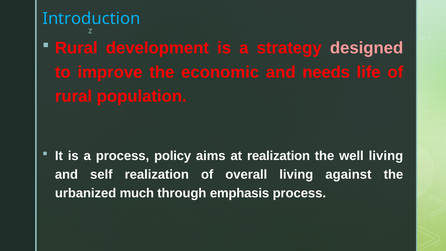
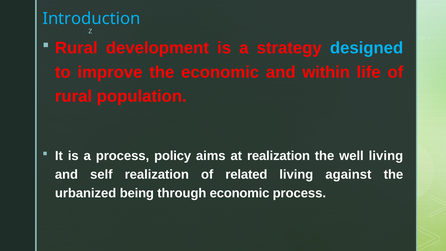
designed colour: pink -> light blue
needs: needs -> within
overall: overall -> related
much: much -> being
through emphasis: emphasis -> economic
